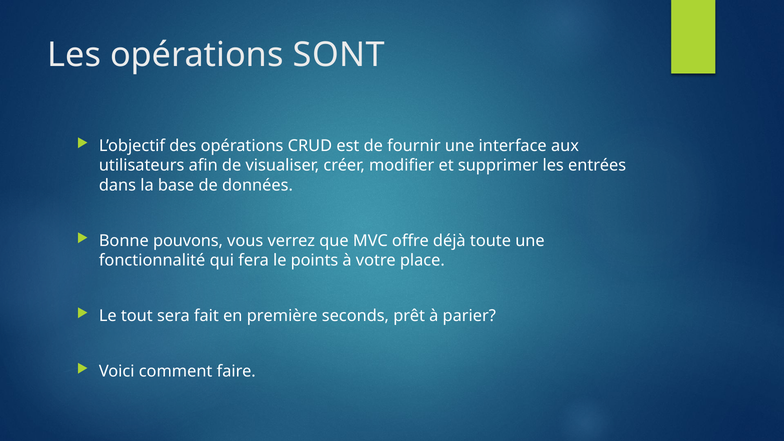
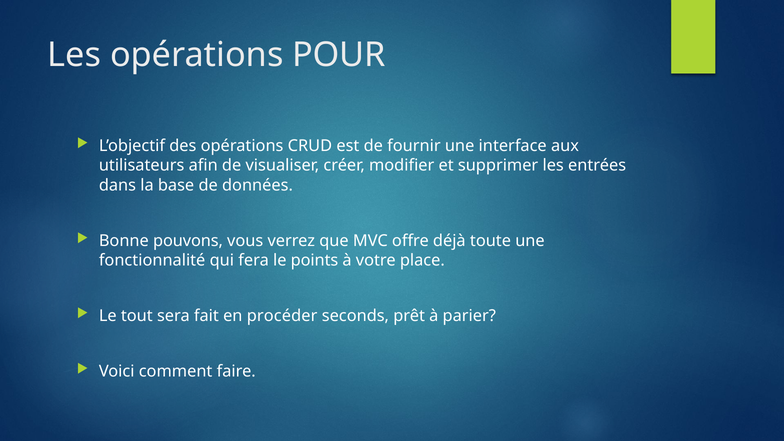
SONT: SONT -> POUR
première: première -> procéder
